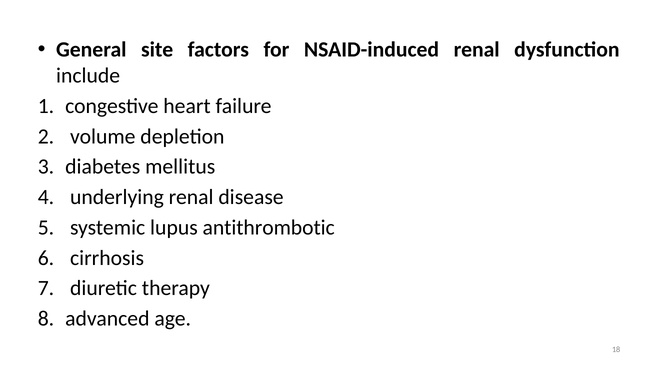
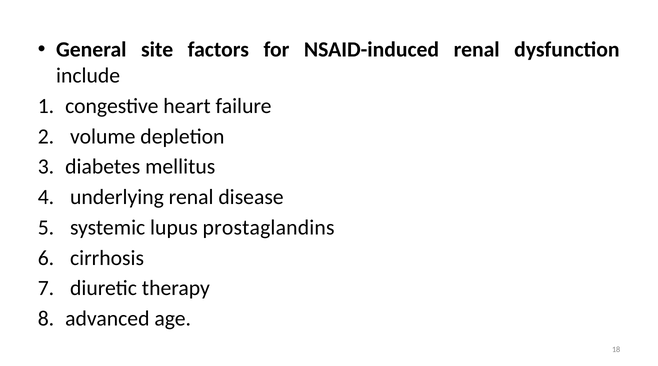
antithrombotic: antithrombotic -> prostaglandins
